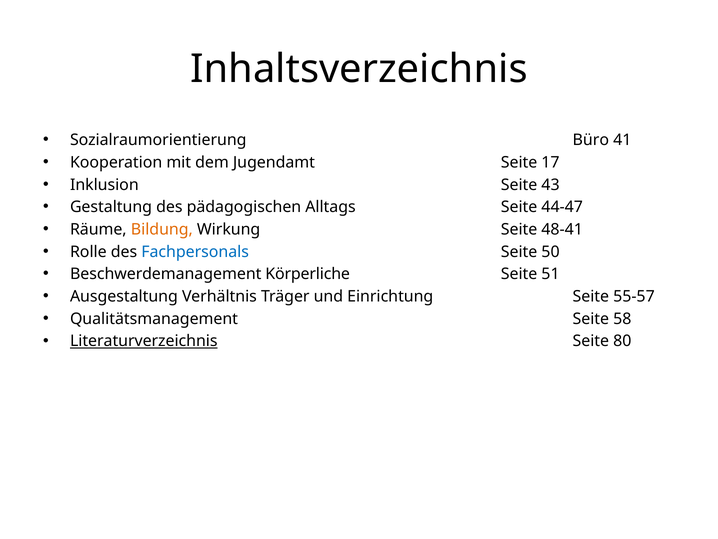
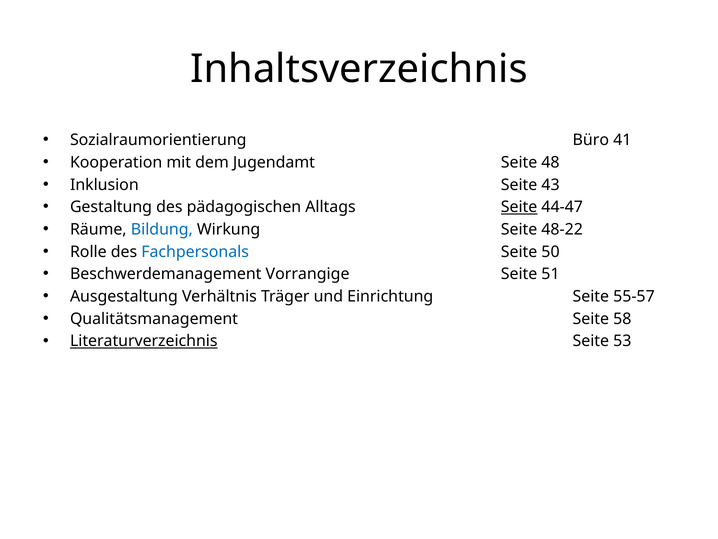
17: 17 -> 48
Seite at (519, 207) underline: none -> present
Bildung colour: orange -> blue
48-41: 48-41 -> 48-22
Körperliche: Körperliche -> Vorrangige
80: 80 -> 53
